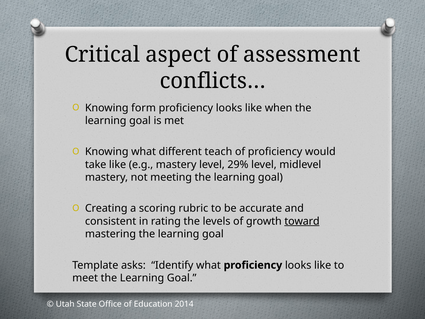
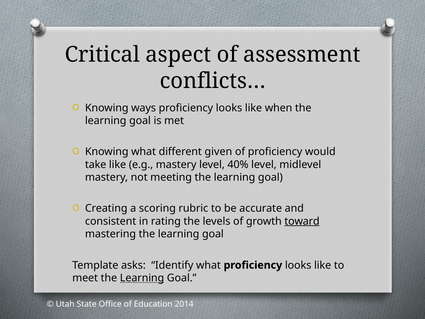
form: form -> ways
teach: teach -> given
29%: 29% -> 40%
Learning at (142, 278) underline: none -> present
